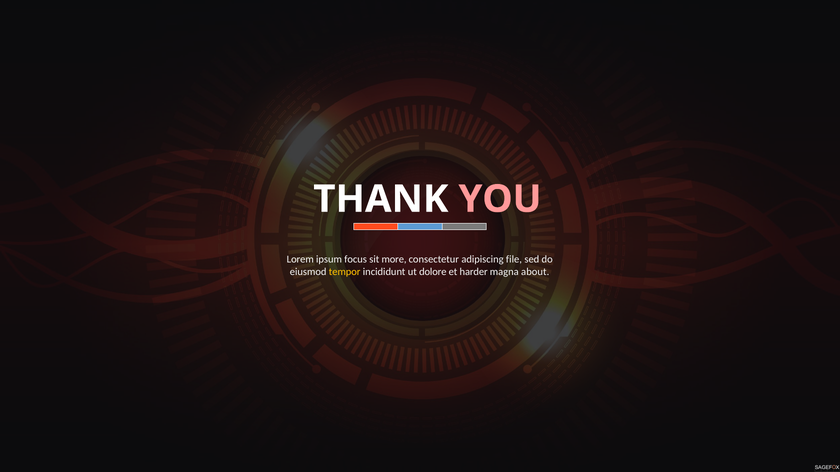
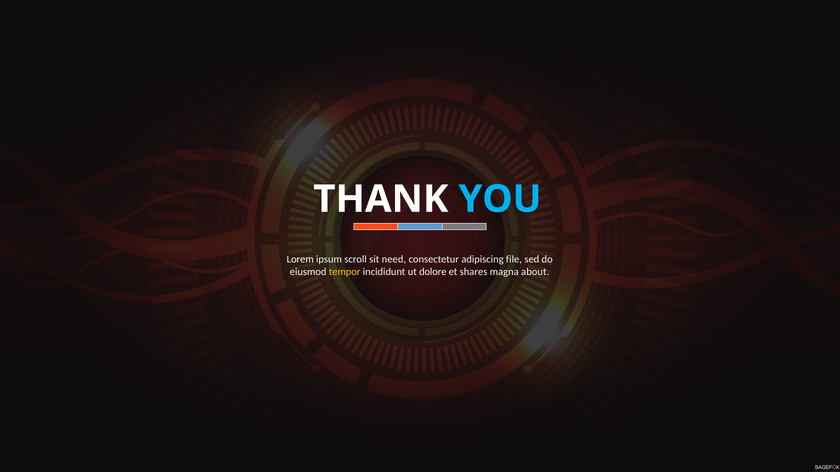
YOU colour: pink -> light blue
focus: focus -> scroll
more: more -> need
harder: harder -> shares
